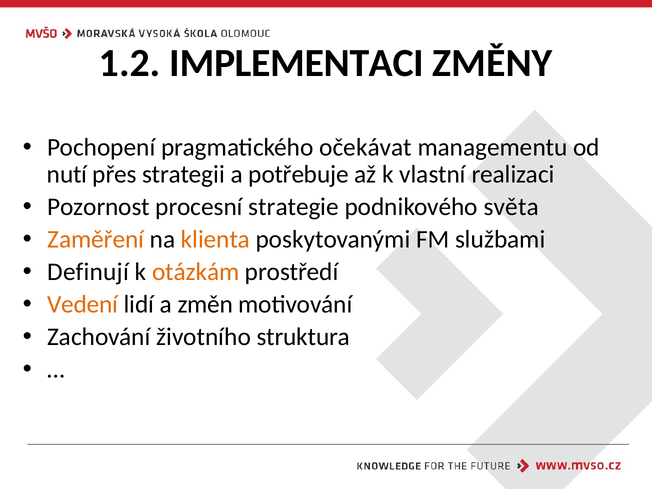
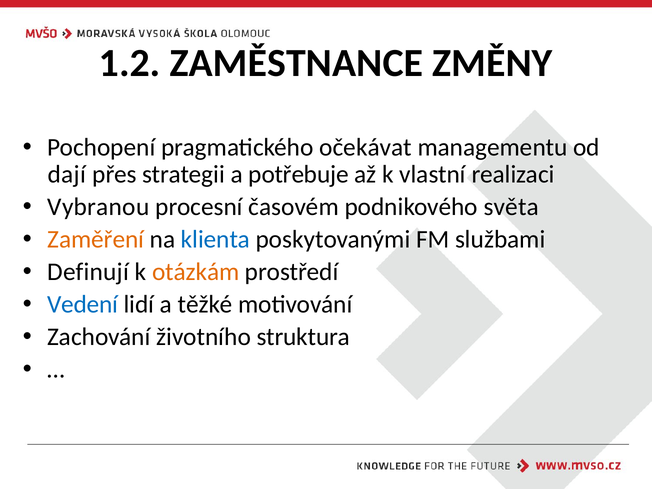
IMPLEMENTACI: IMPLEMENTACI -> ZAMĚSTNANCE
nutí: nutí -> dají
Pozornost: Pozornost -> Vybranou
strategie: strategie -> časovém
klienta colour: orange -> blue
Vedení colour: orange -> blue
změn: změn -> těžké
